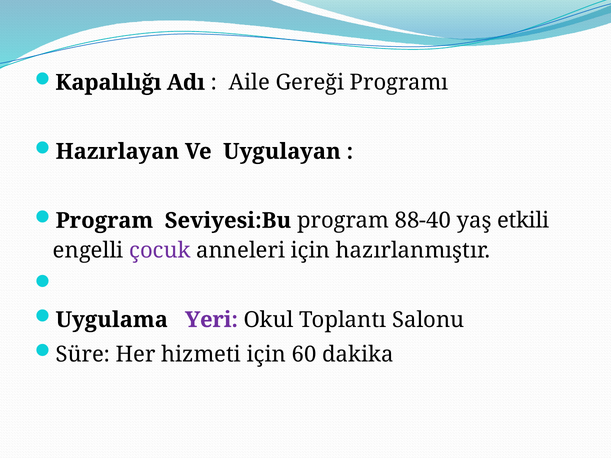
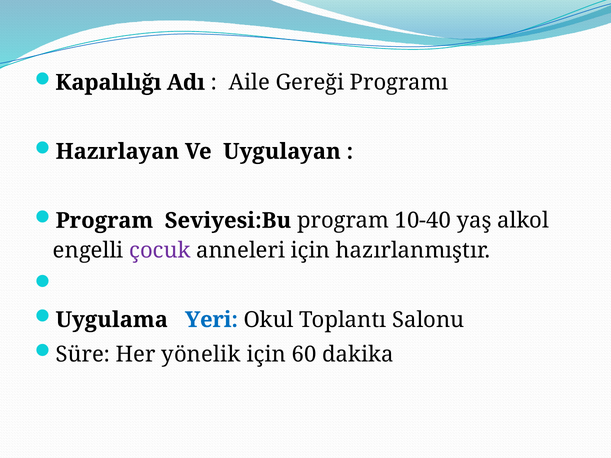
88-40: 88-40 -> 10-40
etkili: etkili -> alkol
Yeri colour: purple -> blue
hizmeti: hizmeti -> yönelik
